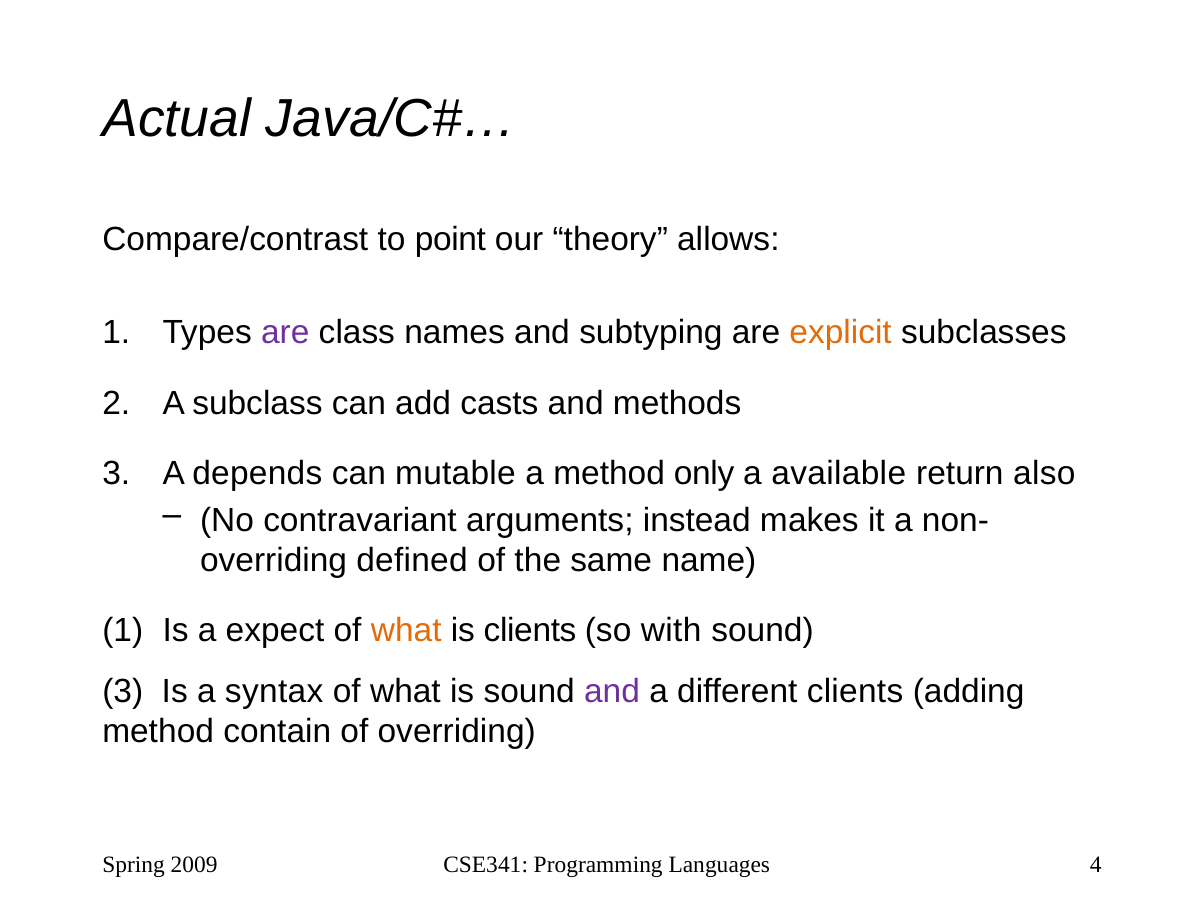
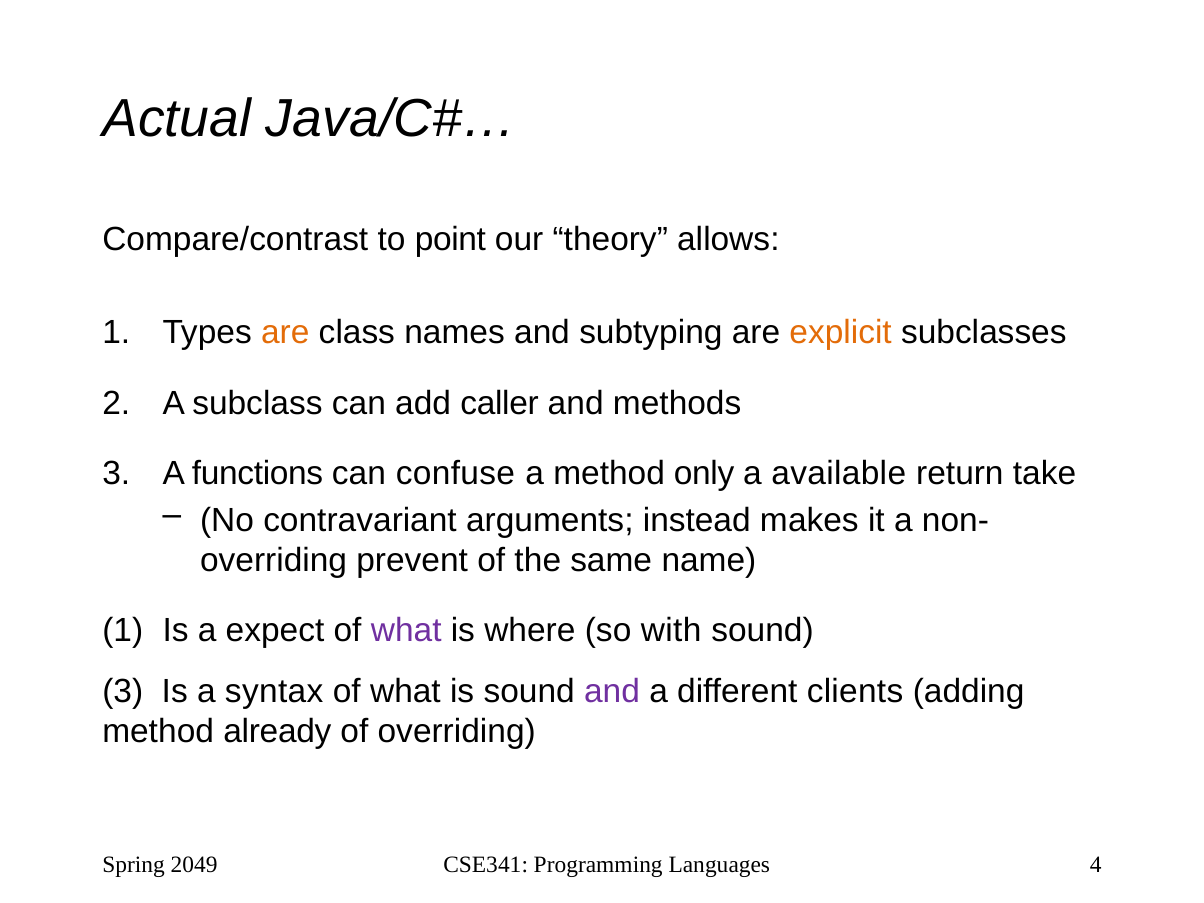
are at (285, 333) colour: purple -> orange
casts: casts -> caller
depends: depends -> functions
mutable: mutable -> confuse
also: also -> take
defined: defined -> prevent
what at (406, 631) colour: orange -> purple
is clients: clients -> where
contain: contain -> already
2009: 2009 -> 2049
